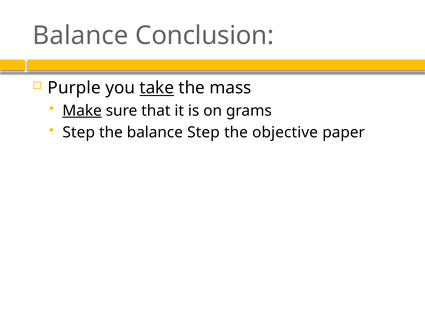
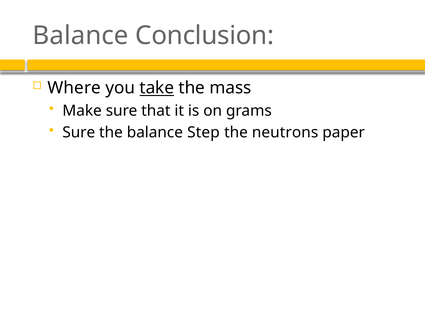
Purple: Purple -> Where
Make underline: present -> none
Step at (79, 132): Step -> Sure
objective: objective -> neutrons
